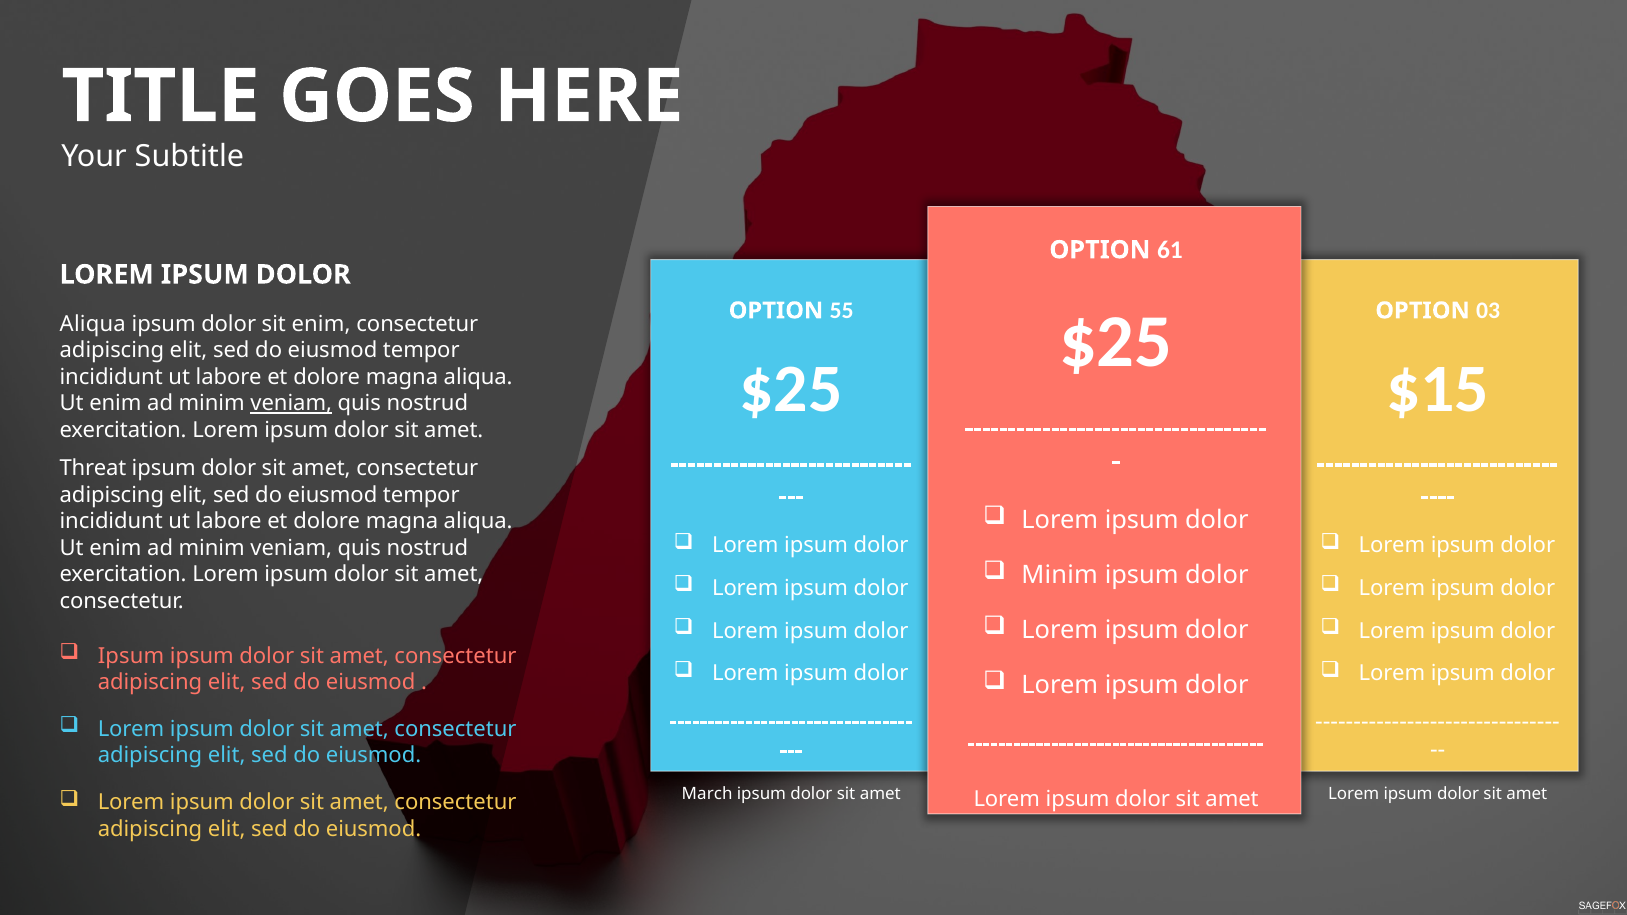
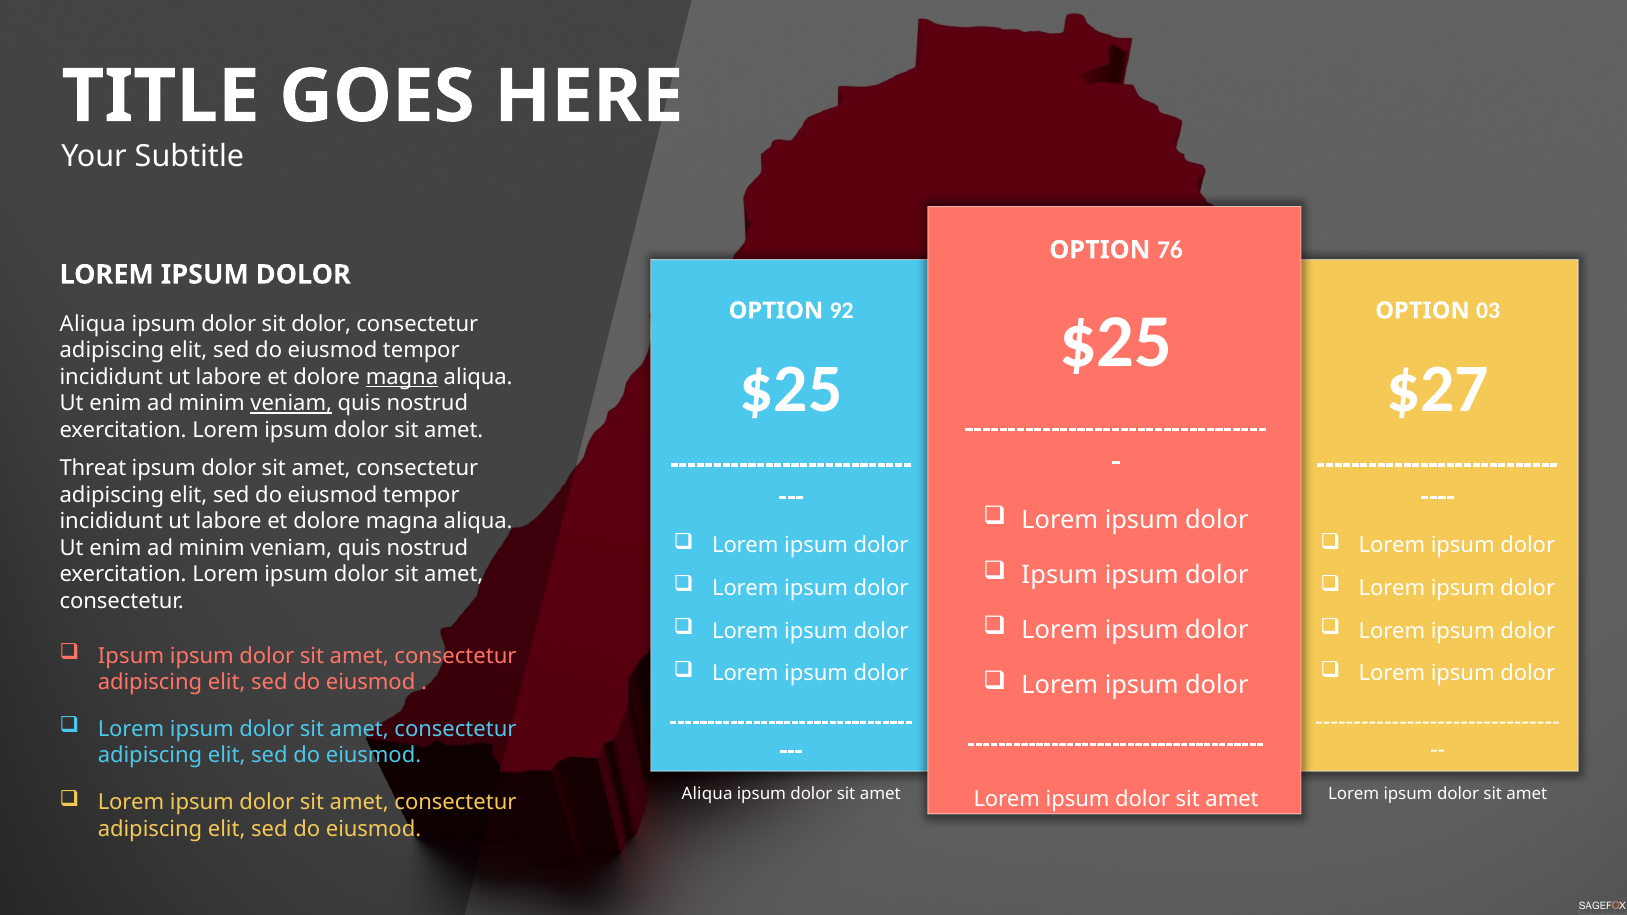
61: 61 -> 76
55: 55 -> 92
sit enim: enim -> dolor
$15: $15 -> $27
magna at (402, 377) underline: none -> present
Minim at (1060, 575): Minim -> Ipsum
March at (707, 794): March -> Aliqua
